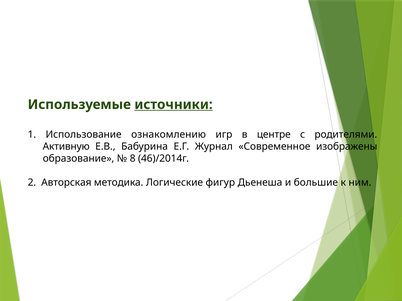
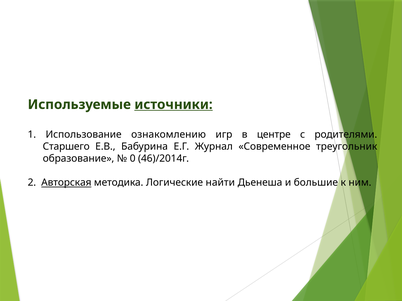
Активную: Активную -> Старшего
изображены: изображены -> треугольник
8: 8 -> 0
Авторская underline: none -> present
фигур: фигур -> найти
